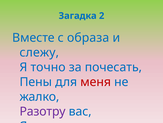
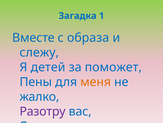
2: 2 -> 1
точно: точно -> детей
почесать: почесать -> поможет
меня colour: red -> orange
